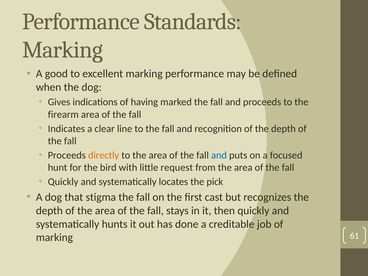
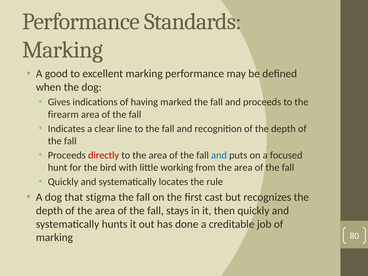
directly colour: orange -> red
request: request -> working
pick: pick -> rule
61: 61 -> 80
